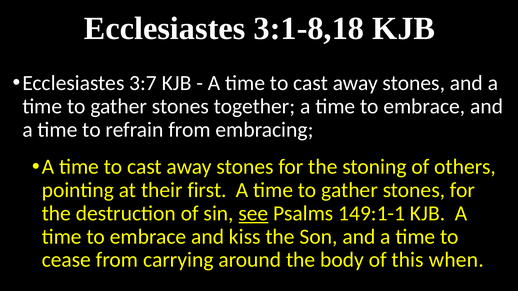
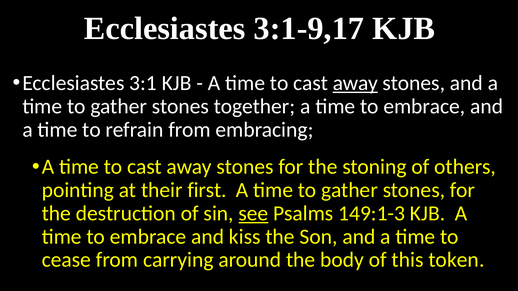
3:1-8,18: 3:1-8,18 -> 3:1-9,17
3:7: 3:7 -> 3:1
away at (355, 83) underline: none -> present
149:1-1: 149:1-1 -> 149:1-3
when: when -> token
